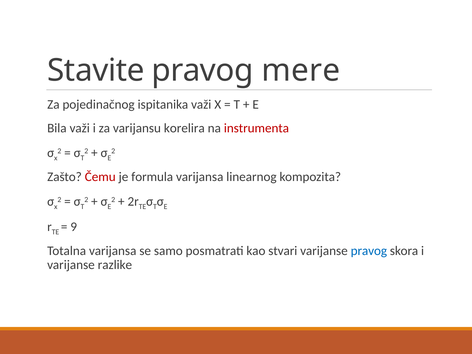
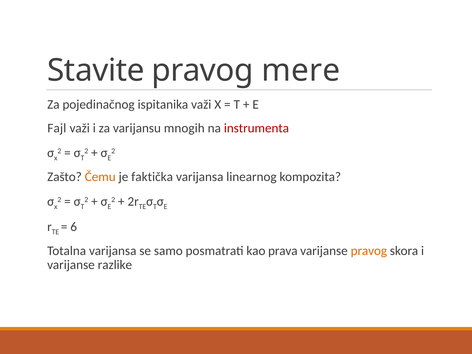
Bila: Bila -> Fajl
korelira: korelira -> mnogih
Čemu colour: red -> orange
formula: formula -> faktička
9: 9 -> 6
stvari: stvari -> prava
pravog at (369, 251) colour: blue -> orange
